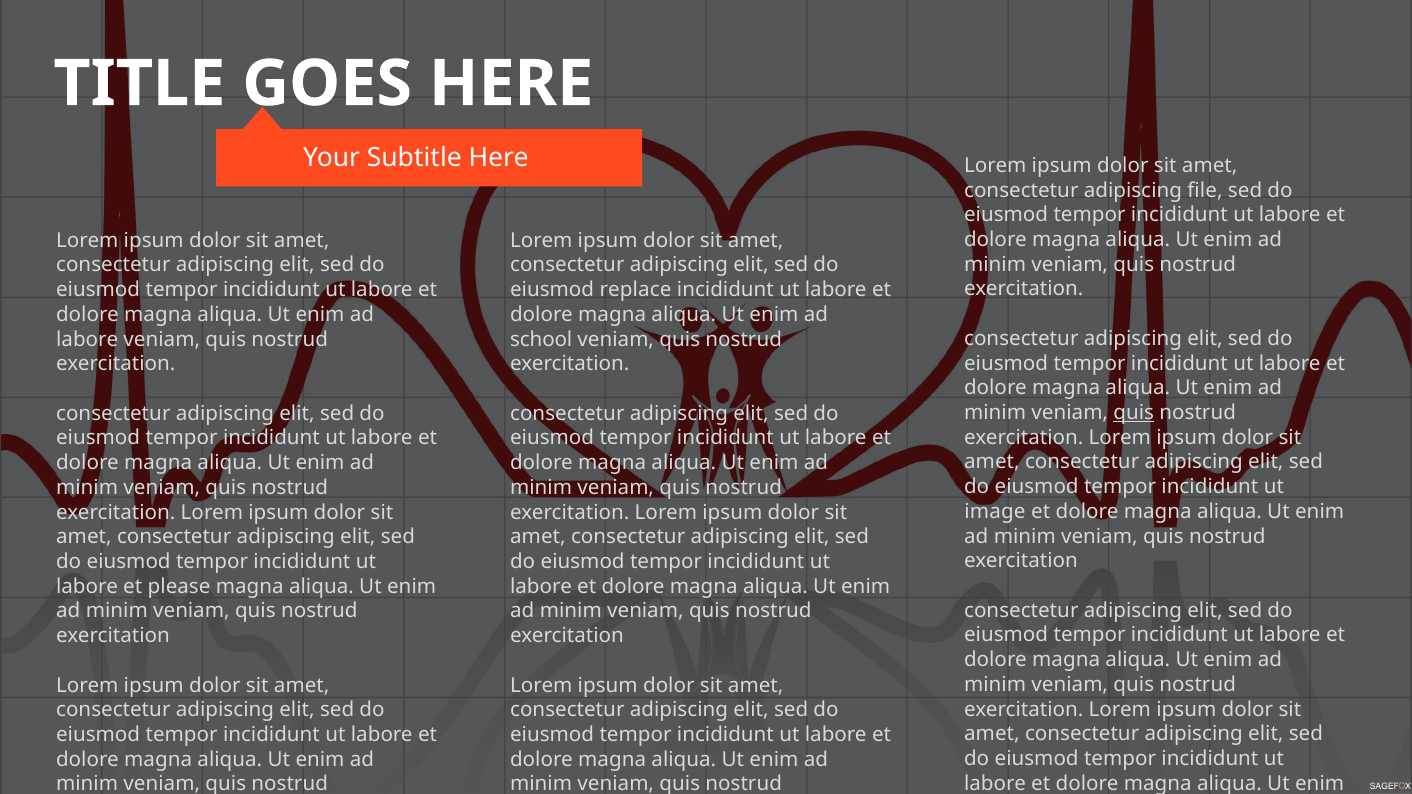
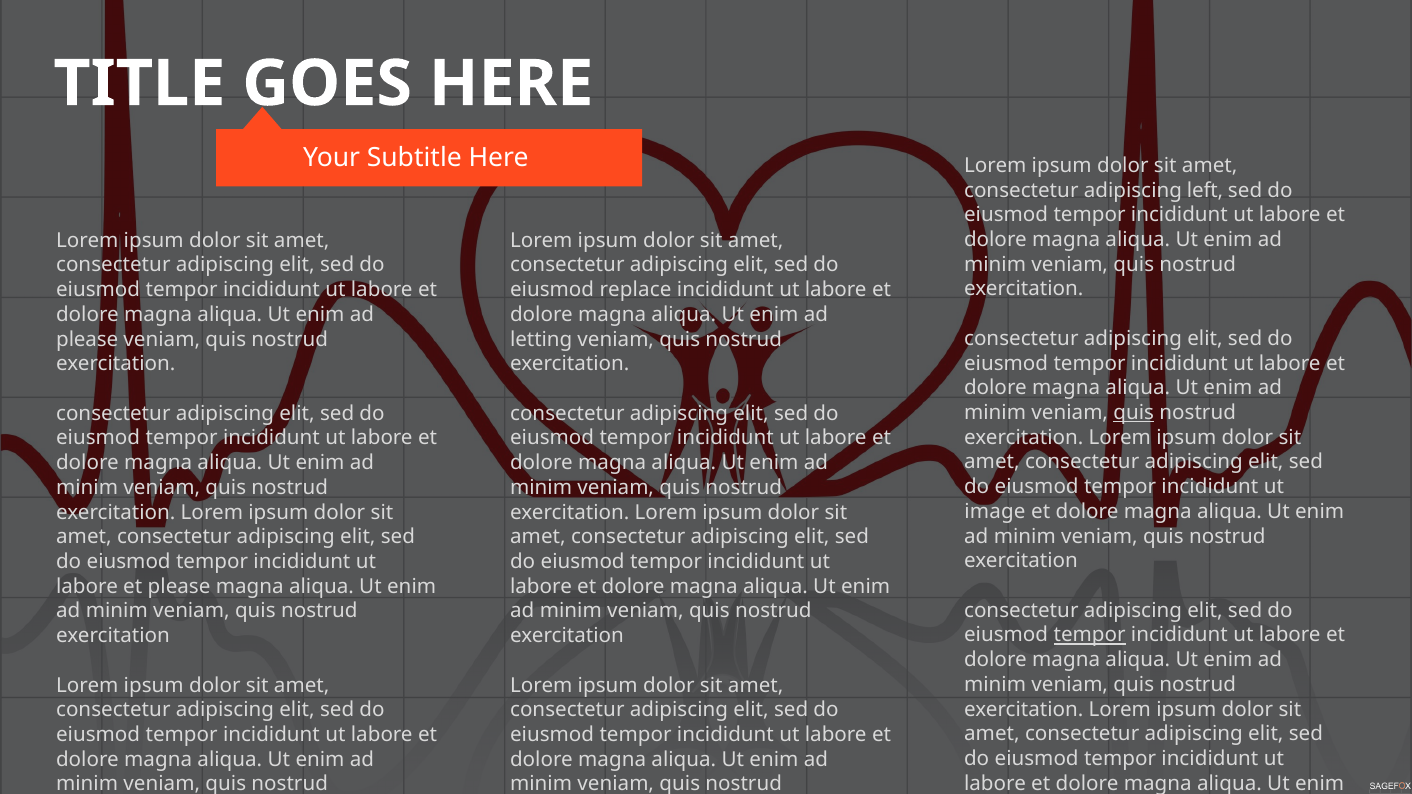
file: file -> left
labore at (87, 339): labore -> please
school: school -> letting
tempor at (1090, 635) underline: none -> present
